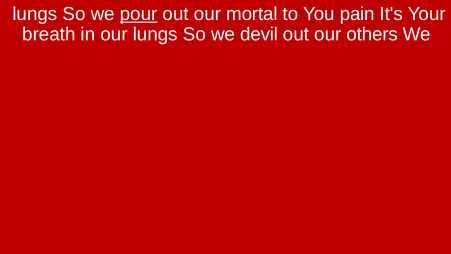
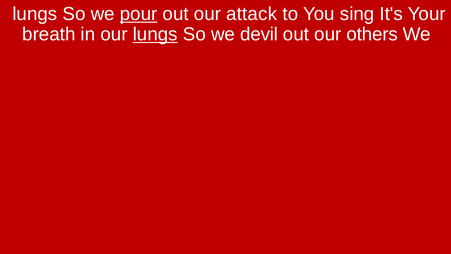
mortal: mortal -> attack
pain: pain -> sing
lungs at (155, 34) underline: none -> present
